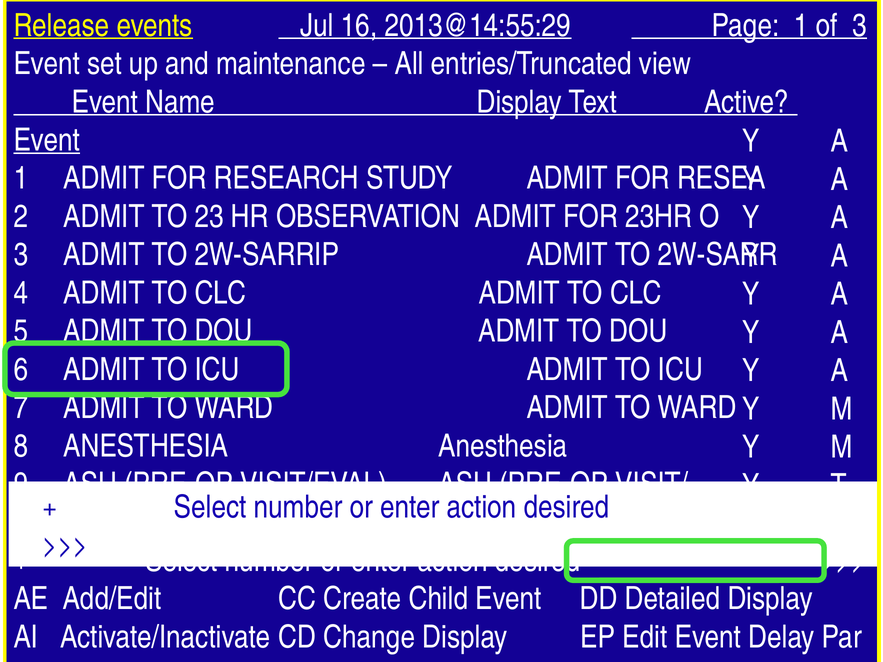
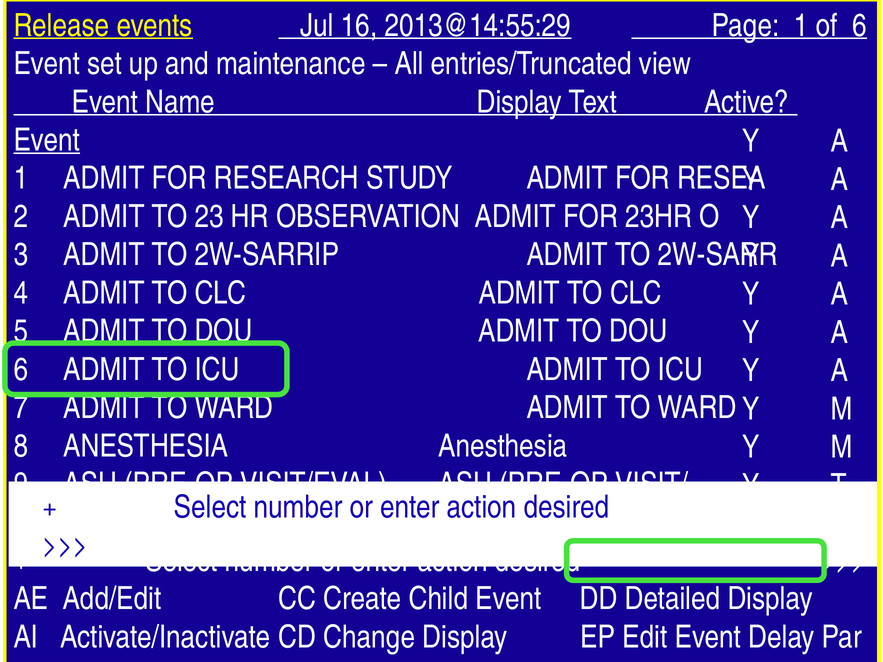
of 3: 3 -> 6
